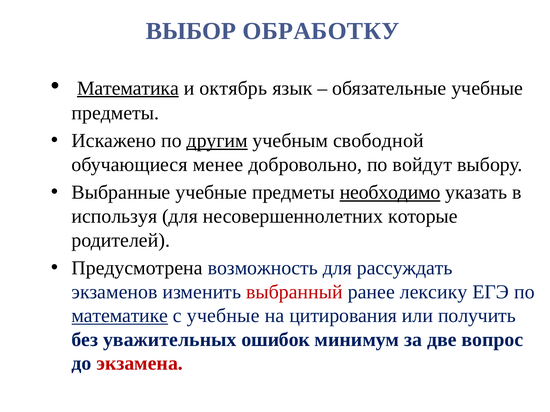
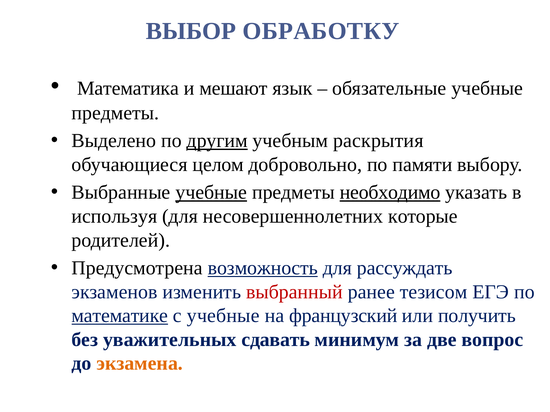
Математика underline: present -> none
октябрь: октябрь -> мешают
Искажено: Искажено -> Выделено
свободной: свободной -> раскрытия
менее: менее -> целом
войдут: войдут -> памяти
учебные at (211, 193) underline: none -> present
возможность underline: none -> present
лексику: лексику -> тезисом
цитирования: цитирования -> французский
ошибок: ошибок -> сдавать
экзамена colour: red -> orange
